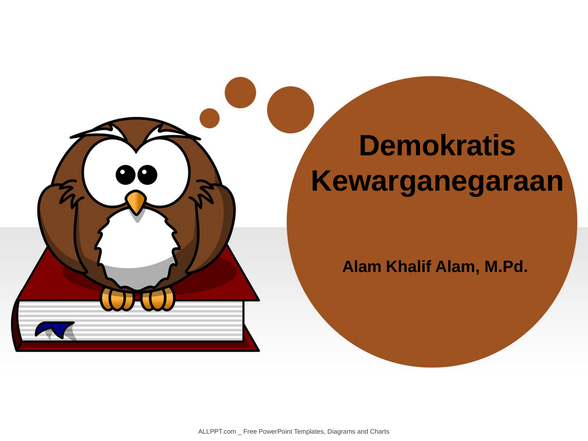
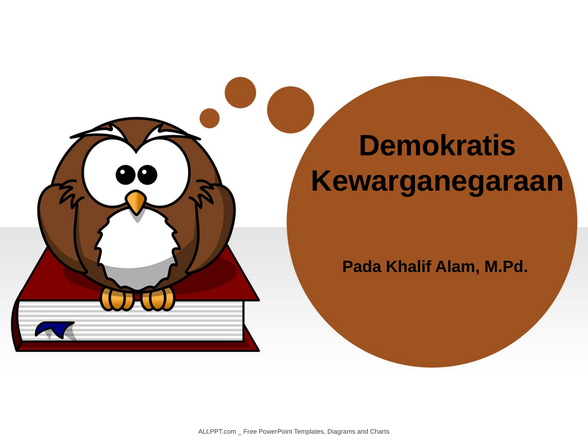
Alam at (362, 267): Alam -> Pada
